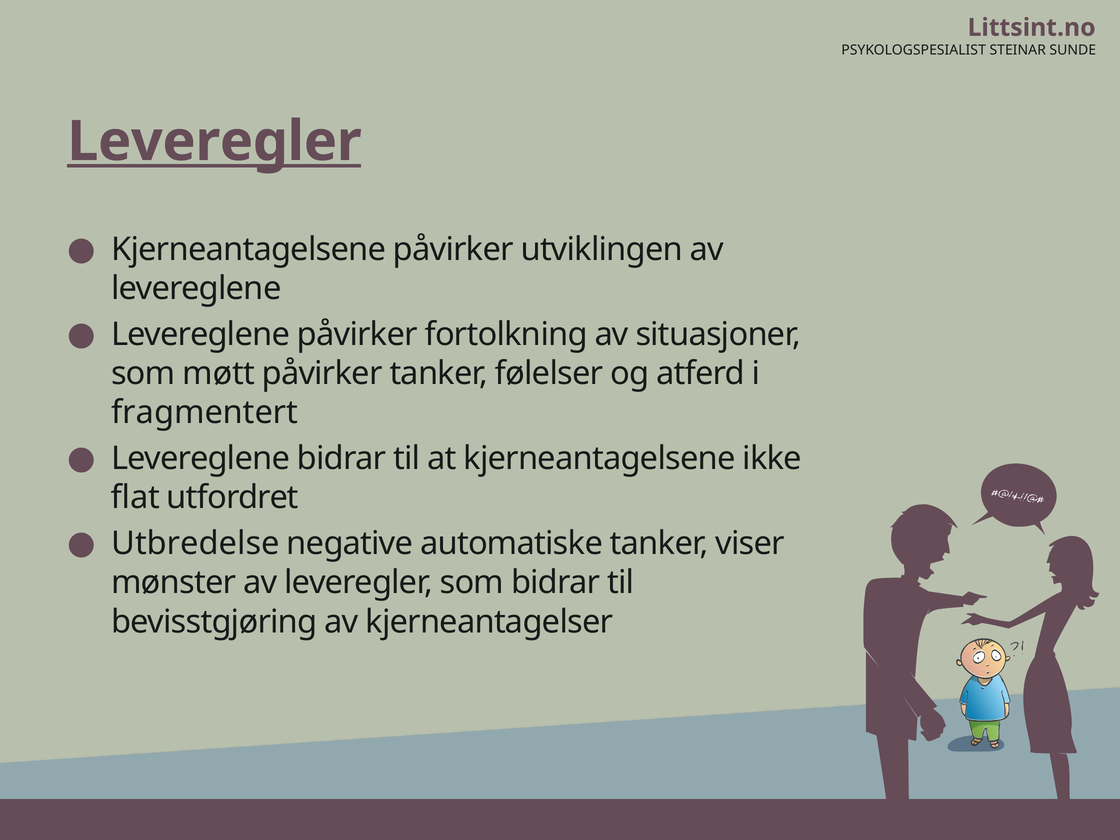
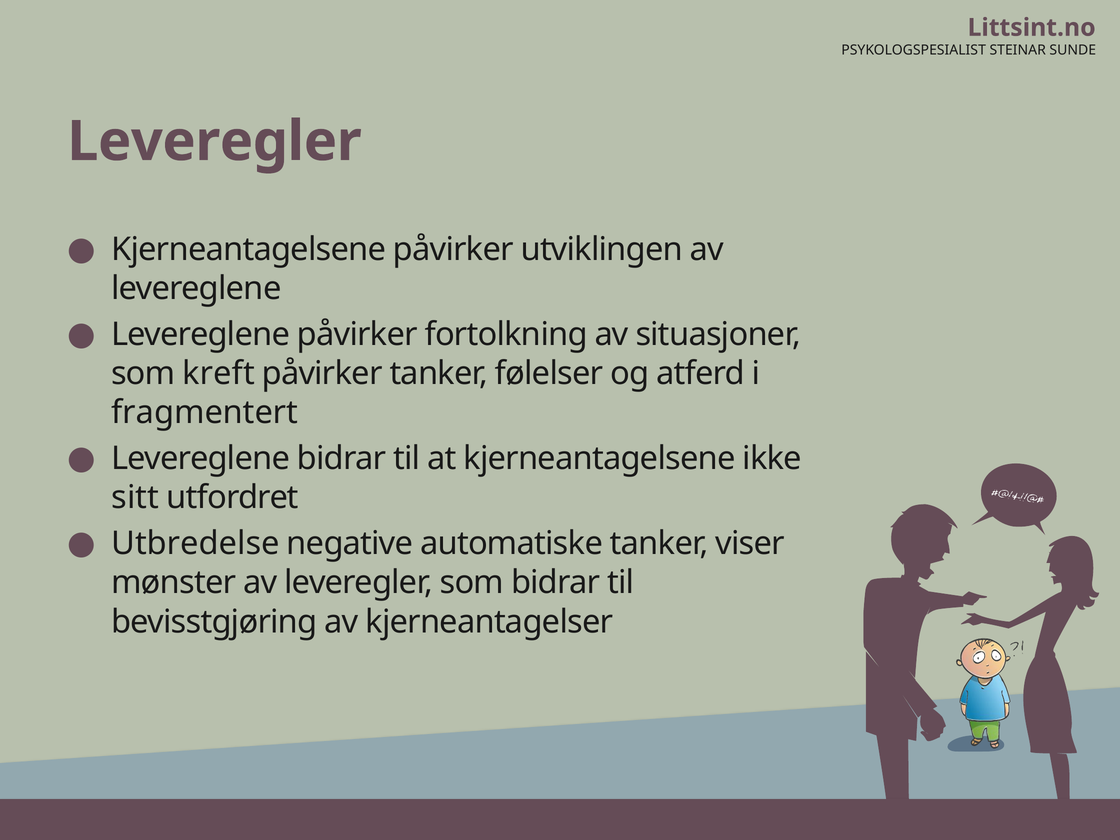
Leveregler at (214, 142) underline: present -> none
møtt: møtt -> kreft
flat: flat -> sitt
